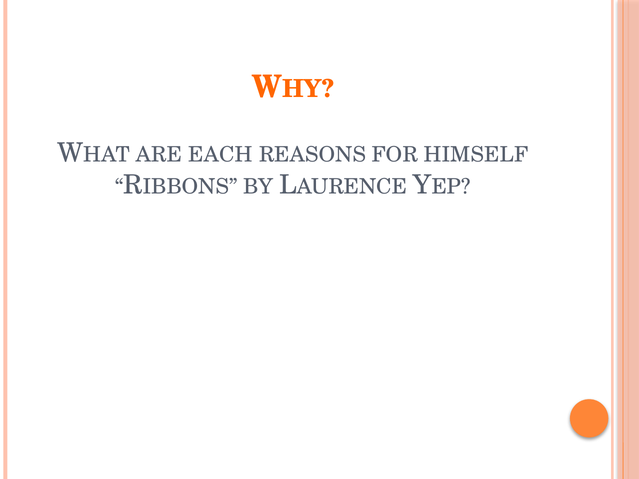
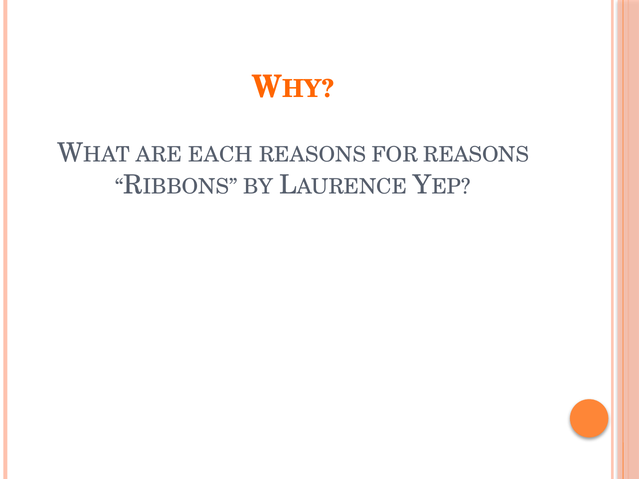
FOR HIMSELF: HIMSELF -> REASONS
